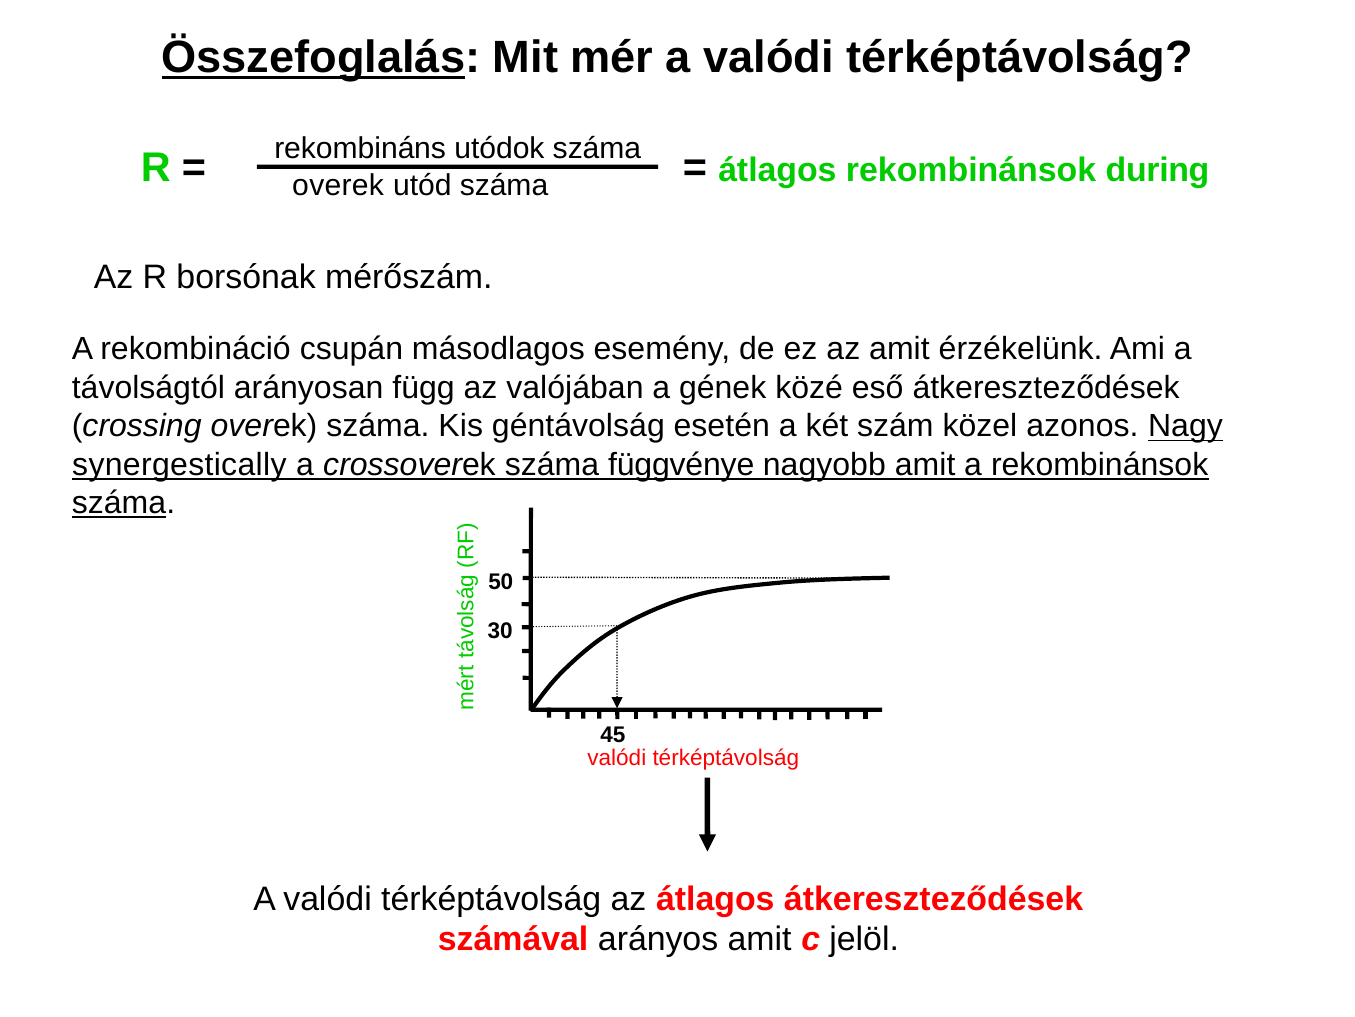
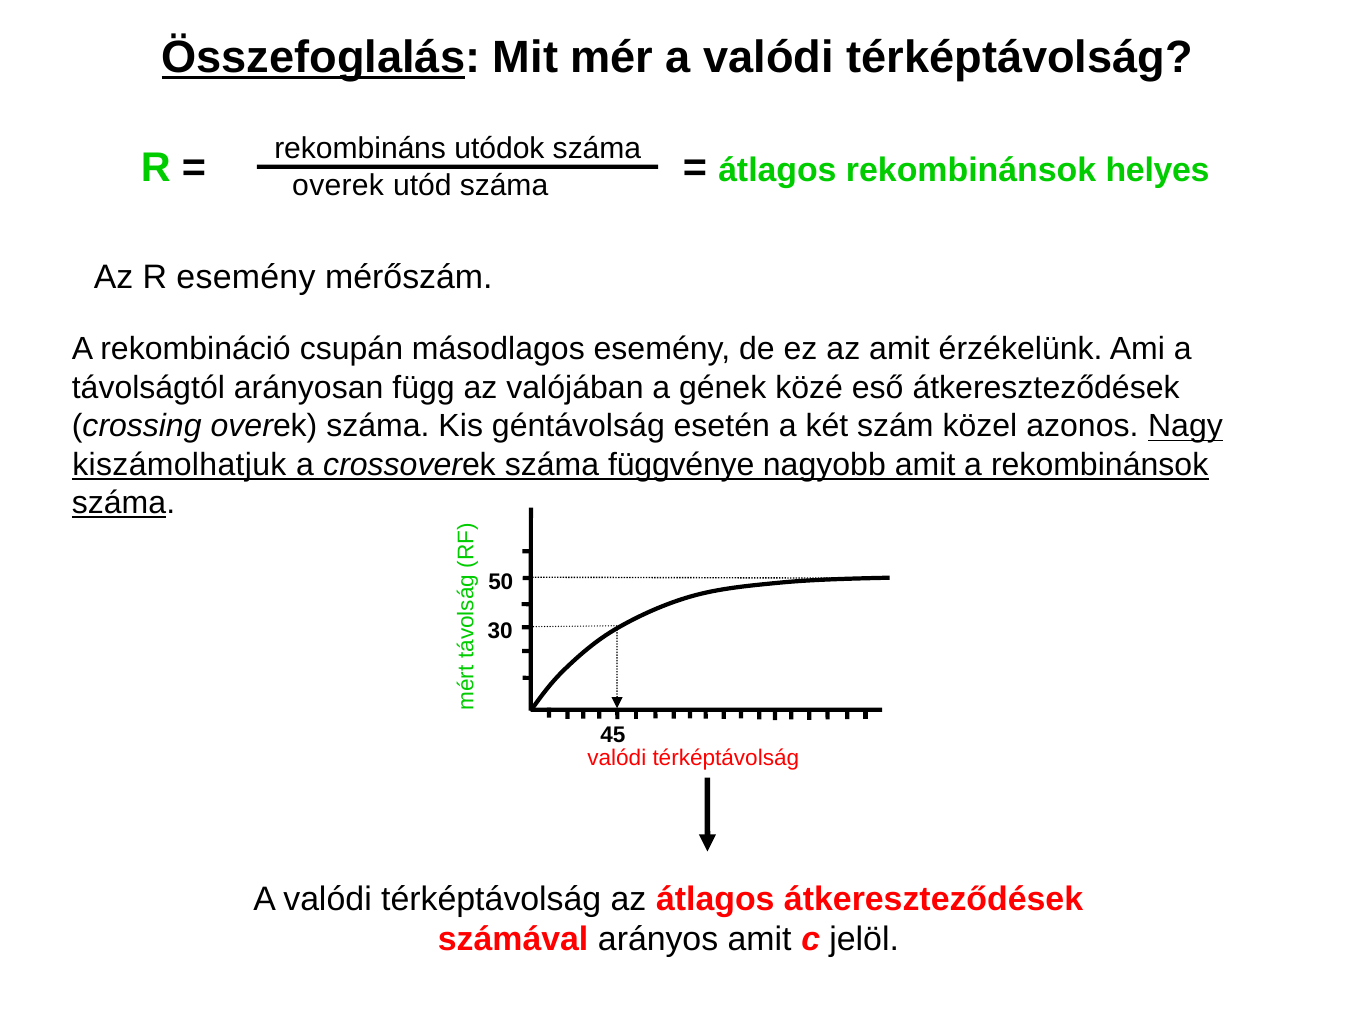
during: during -> helyes
R borsónak: borsónak -> esemény
synergestically: synergestically -> kiszámolhatjuk
